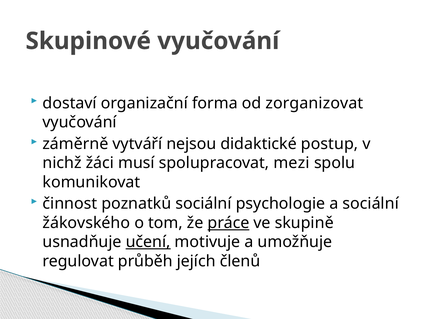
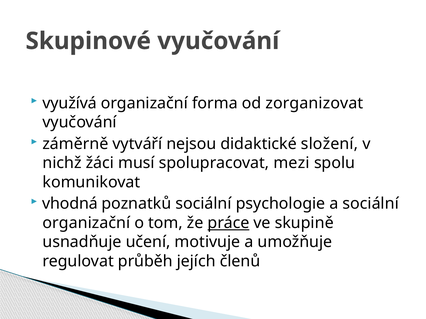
dostaví: dostaví -> využívá
postup: postup -> složení
činnost: činnost -> vhodná
žákovského at (86, 223): žákovského -> organizační
učení underline: present -> none
